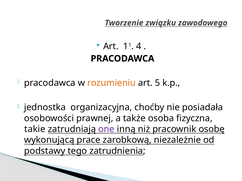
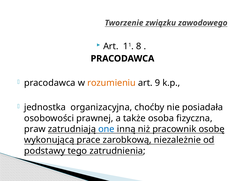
4: 4 -> 8
5: 5 -> 9
takie: takie -> praw
one colour: purple -> blue
